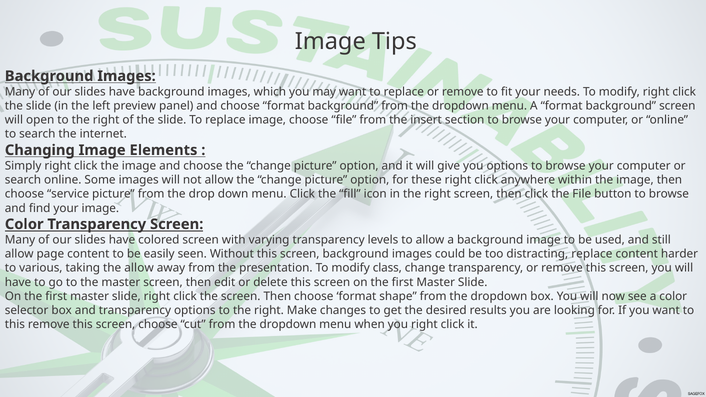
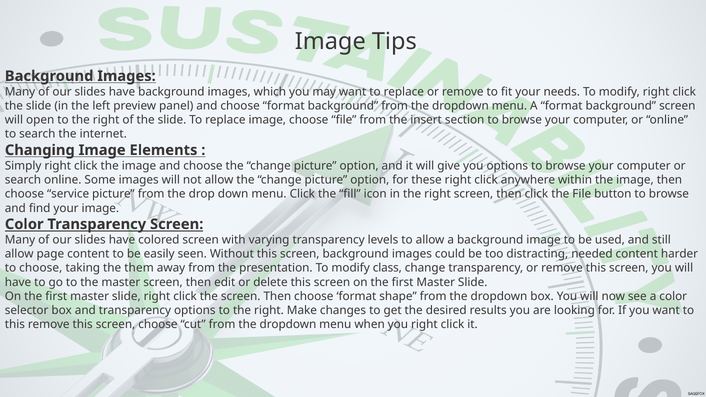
distracting replace: replace -> needed
to various: various -> choose
the allow: allow -> them
